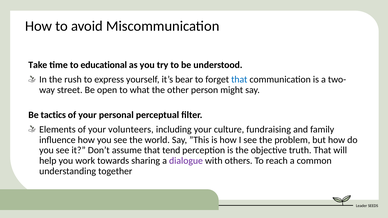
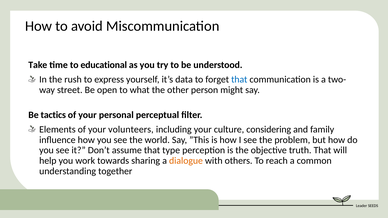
bear: bear -> data
fundraising: fundraising -> considering
tend: tend -> type
dialogue colour: purple -> orange
